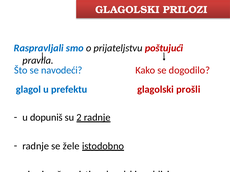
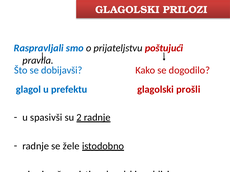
navodeći: navodeći -> dobijavši
dopuniš: dopuniš -> spasivši
